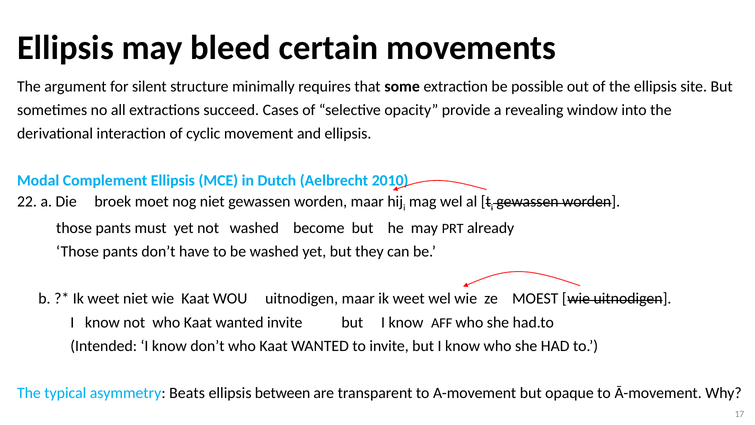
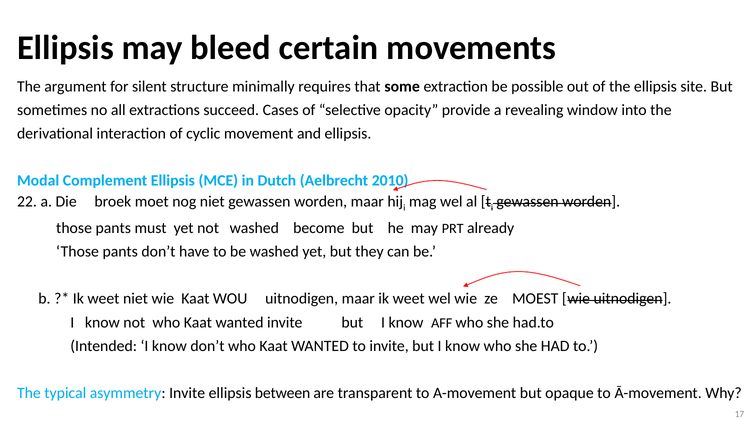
asymmetry Beats: Beats -> Invite
